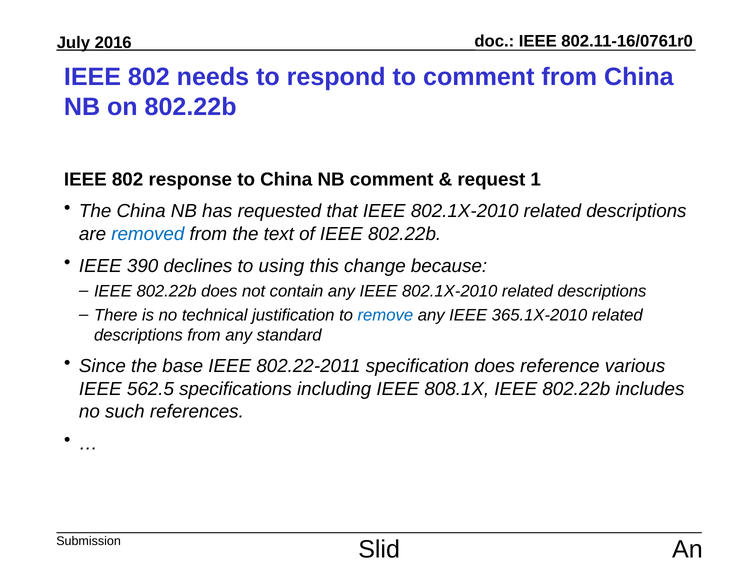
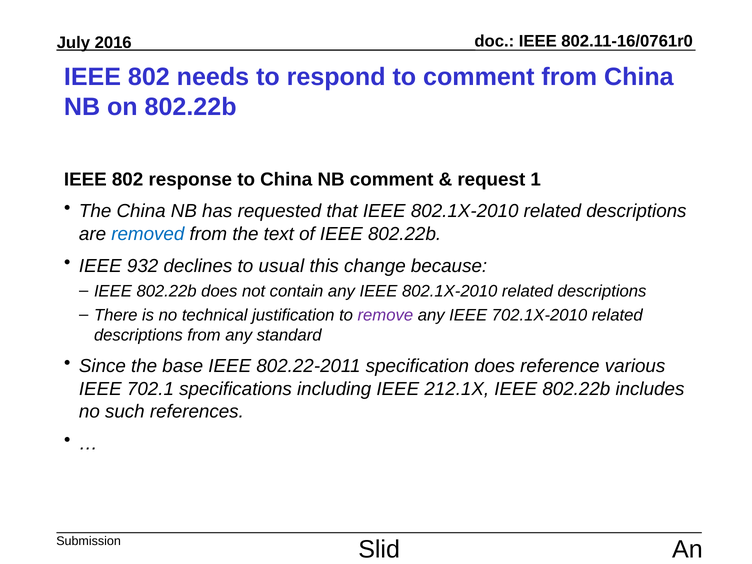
390: 390 -> 932
using: using -> usual
remove colour: blue -> purple
365.1X-2010: 365.1X-2010 -> 702.1X-2010
562.5: 562.5 -> 702.1
808.1X: 808.1X -> 212.1X
